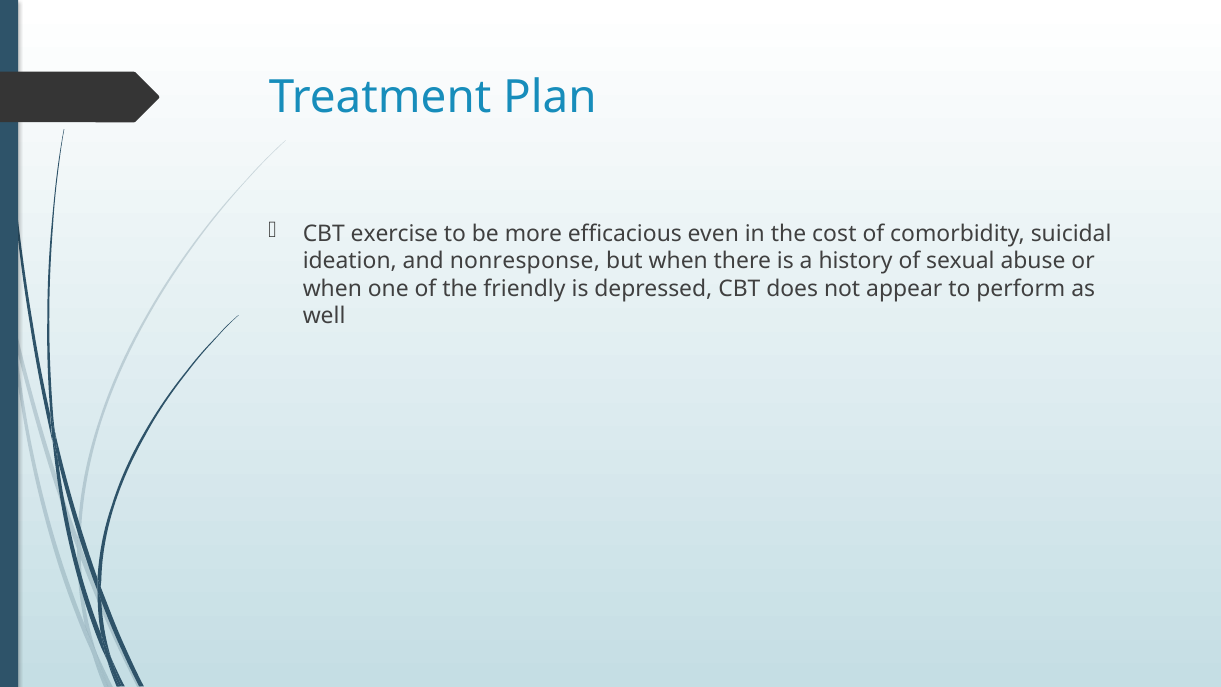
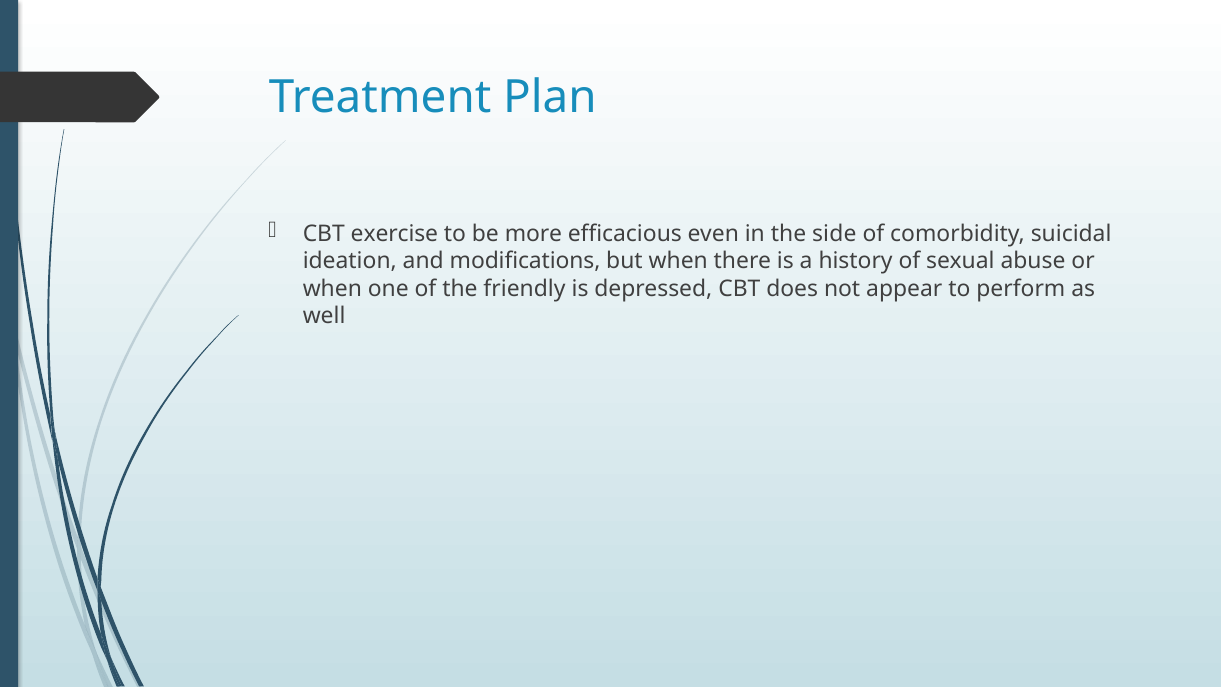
cost: cost -> side
nonresponse: nonresponse -> modifications
